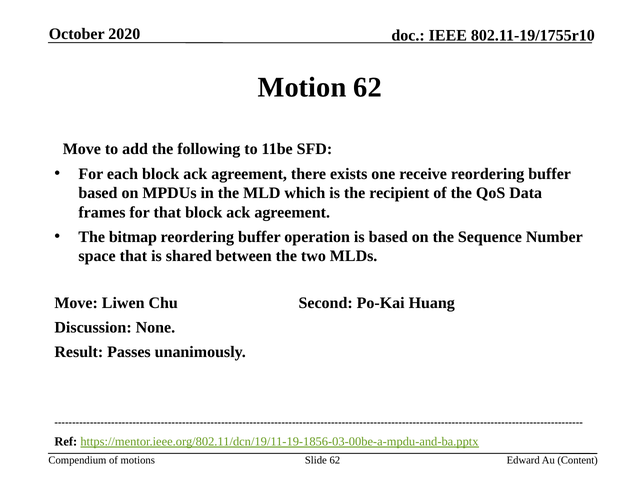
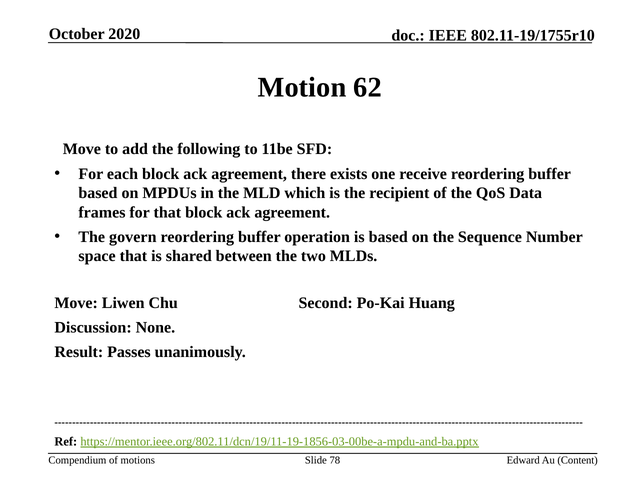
bitmap: bitmap -> govern
Slide 62: 62 -> 78
